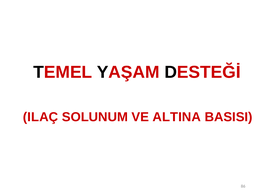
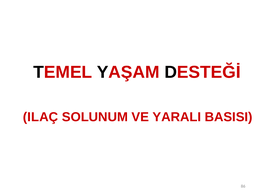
ALTINA: ALTINA -> YARALI
